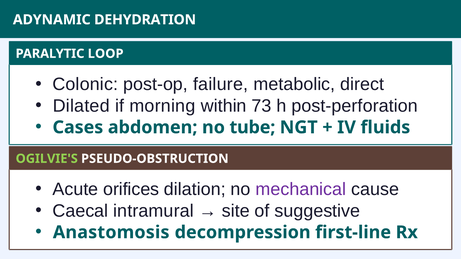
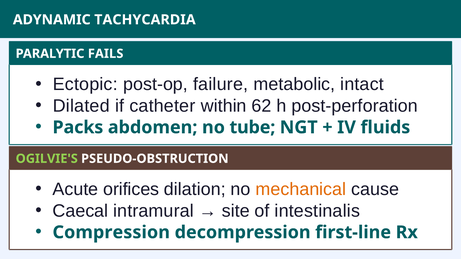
DEHYDRATION: DEHYDRATION -> TACHYCARDIA
LOOP: LOOP -> FAILS
Colonic: Colonic -> Ectopic
direct: direct -> intact
morning: morning -> catheter
73: 73 -> 62
Cases: Cases -> Packs
mechanical colour: purple -> orange
suggestive: suggestive -> intestinalis
Anastomosis: Anastomosis -> Compression
